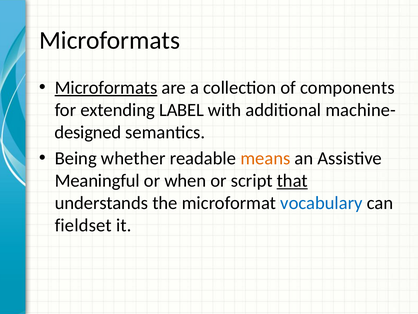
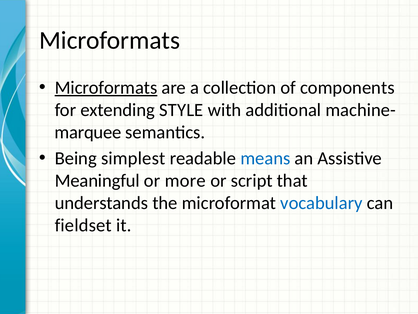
LABEL: LABEL -> STYLE
designed: designed -> marquee
whether: whether -> simplest
means colour: orange -> blue
when: when -> more
that underline: present -> none
